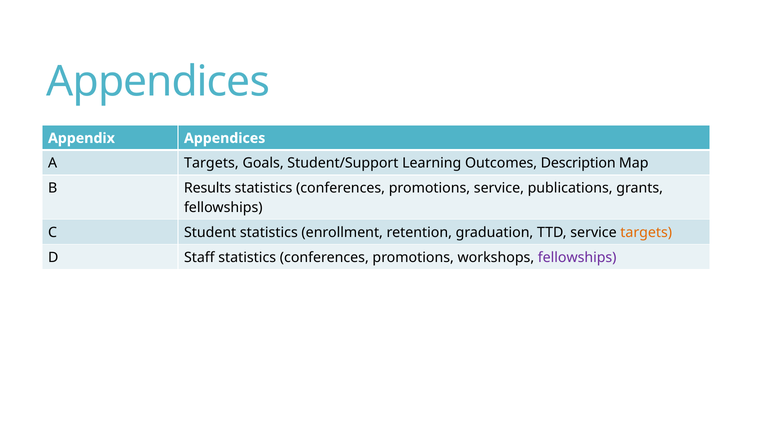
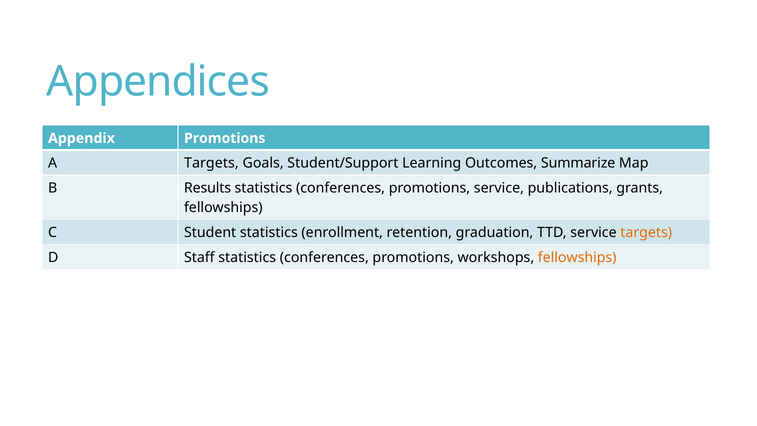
Appendix Appendices: Appendices -> Promotions
Description: Description -> Summarize
fellowships at (577, 258) colour: purple -> orange
